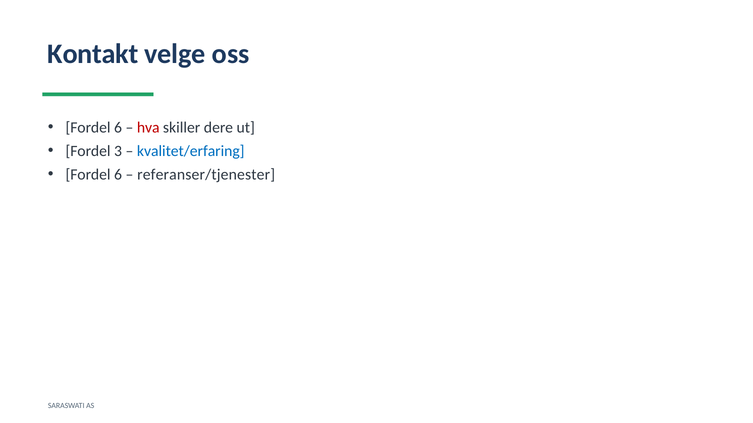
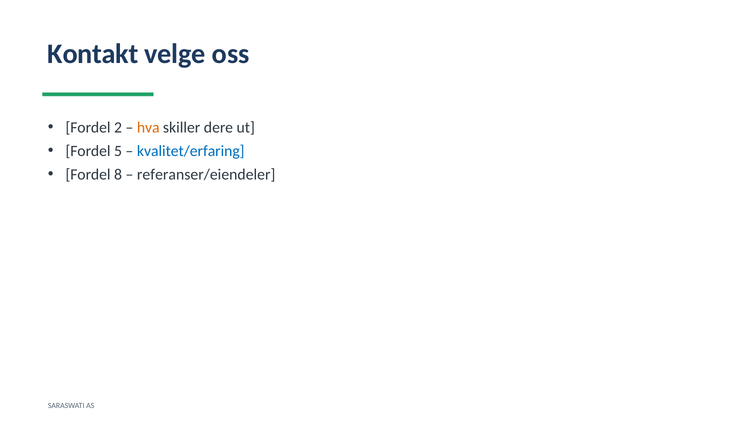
6 at (118, 128): 6 -> 2
hva colour: red -> orange
3: 3 -> 5
6 at (118, 175): 6 -> 8
referanser/tjenester: referanser/tjenester -> referanser/eiendeler
